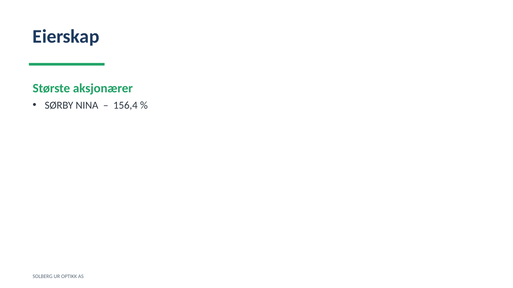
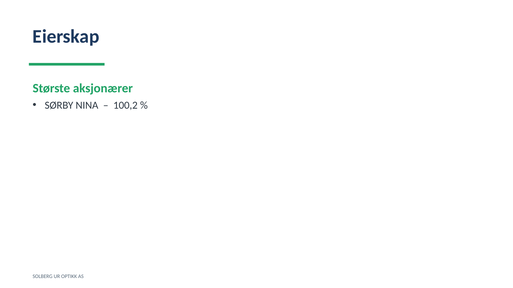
156,4: 156,4 -> 100,2
